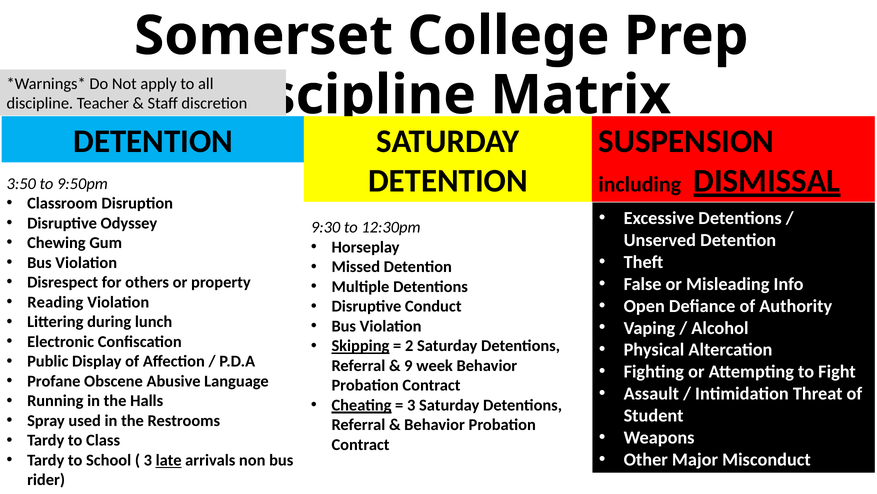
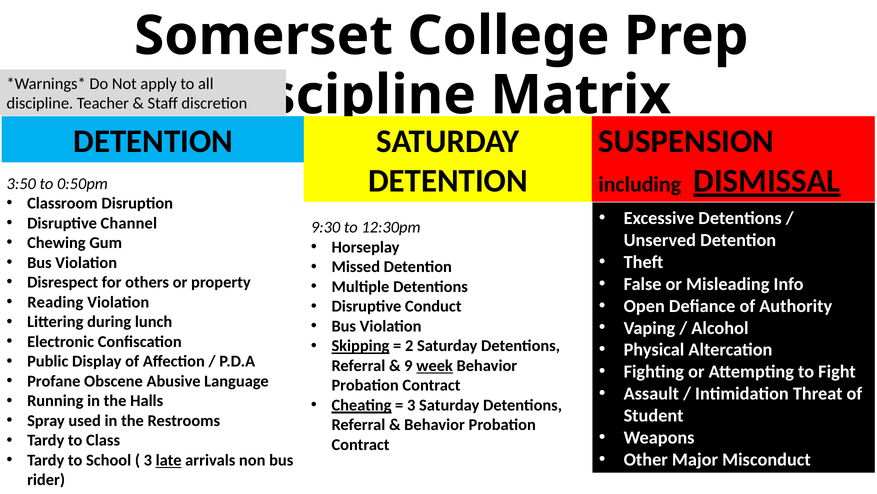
9:50pm: 9:50pm -> 0:50pm
Odyssey: Odyssey -> Channel
week underline: none -> present
